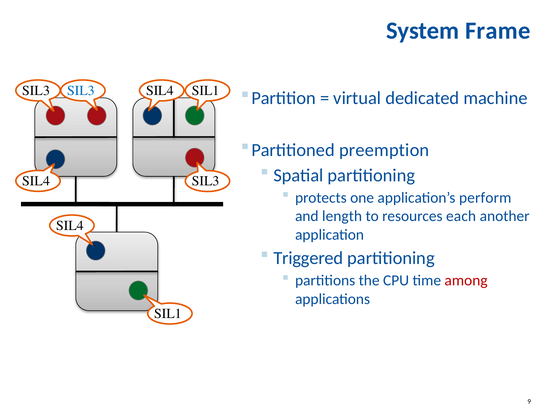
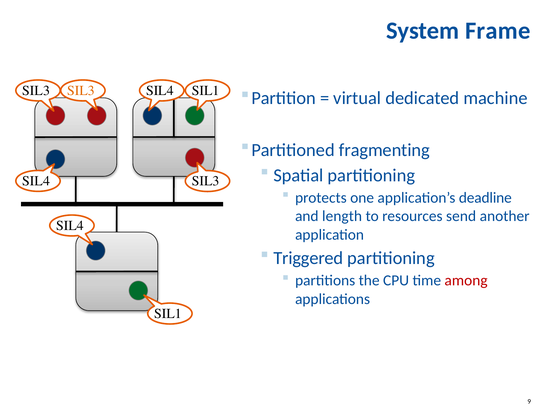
SIL3 at (81, 90) colour: blue -> orange
preemption: preemption -> fragmenting
perform: perform -> deadline
each: each -> send
